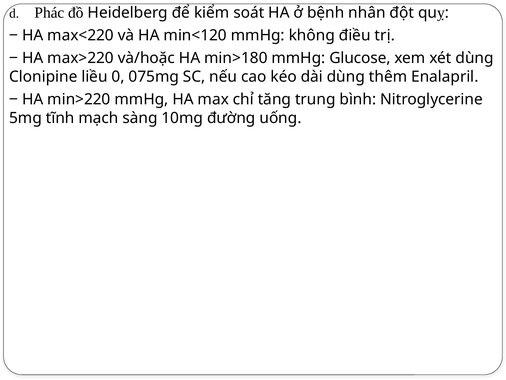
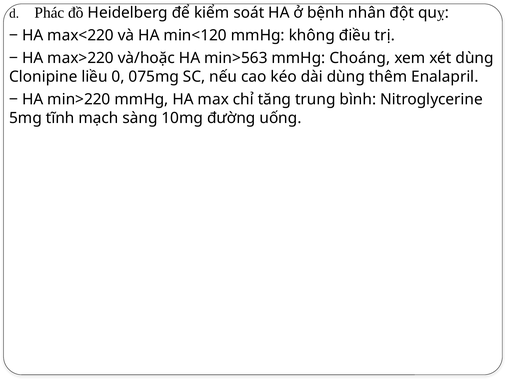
min>180: min>180 -> min>563
Glucose: Glucose -> Choáng
